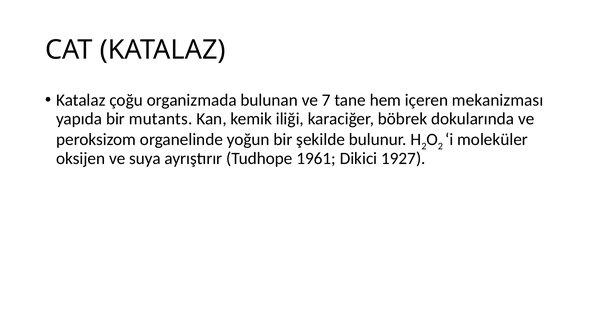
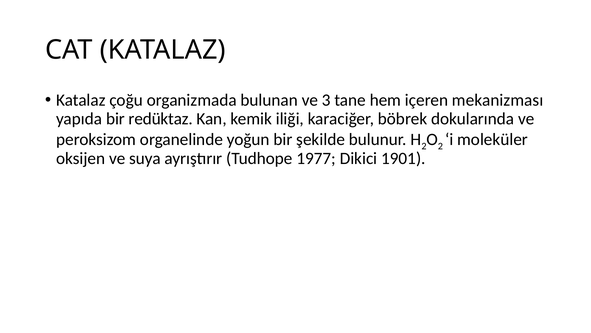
7: 7 -> 3
mutants: mutants -> redüktaz
1961: 1961 -> 1977
1927: 1927 -> 1901
